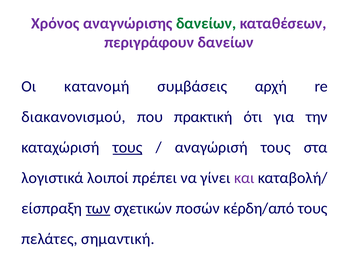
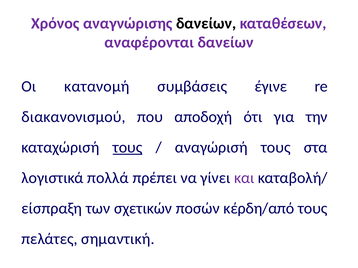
δανείων at (206, 23) colour: green -> black
περιγράφουν: περιγράφουν -> αναφέρονται
αρχή: αρχή -> έγινε
πρακτική: πρακτική -> αποδοχή
λοιποί: λοιποί -> πολλά
των underline: present -> none
